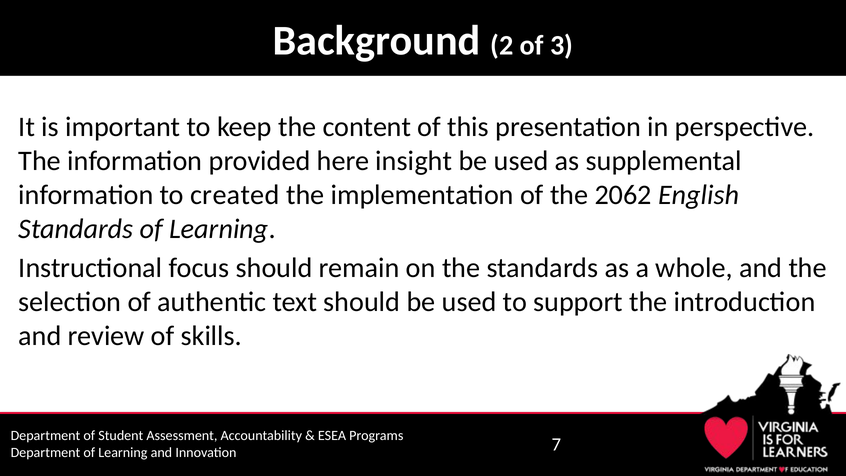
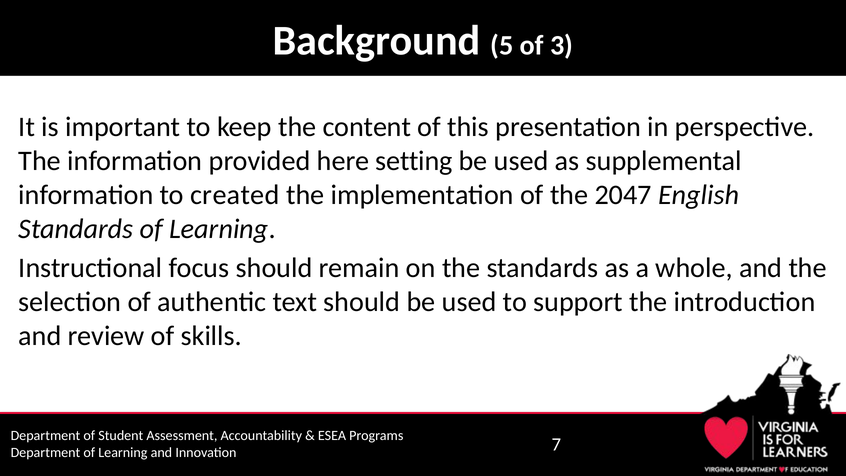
2: 2 -> 5
insight: insight -> setting
2062: 2062 -> 2047
